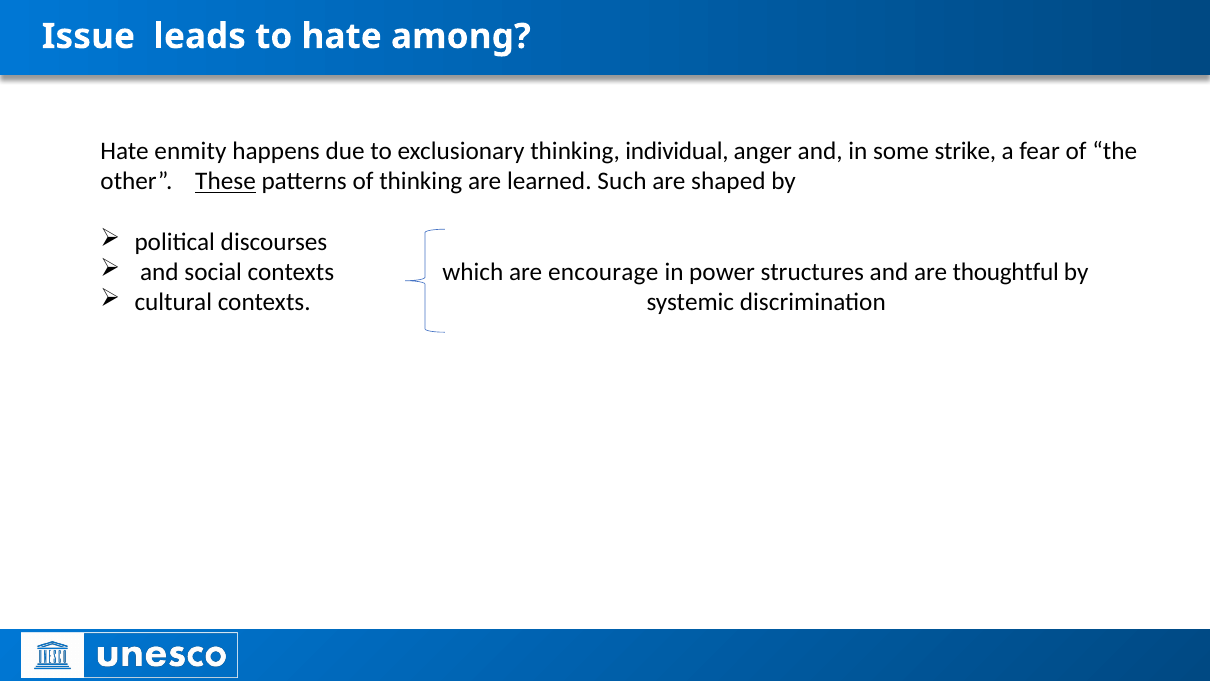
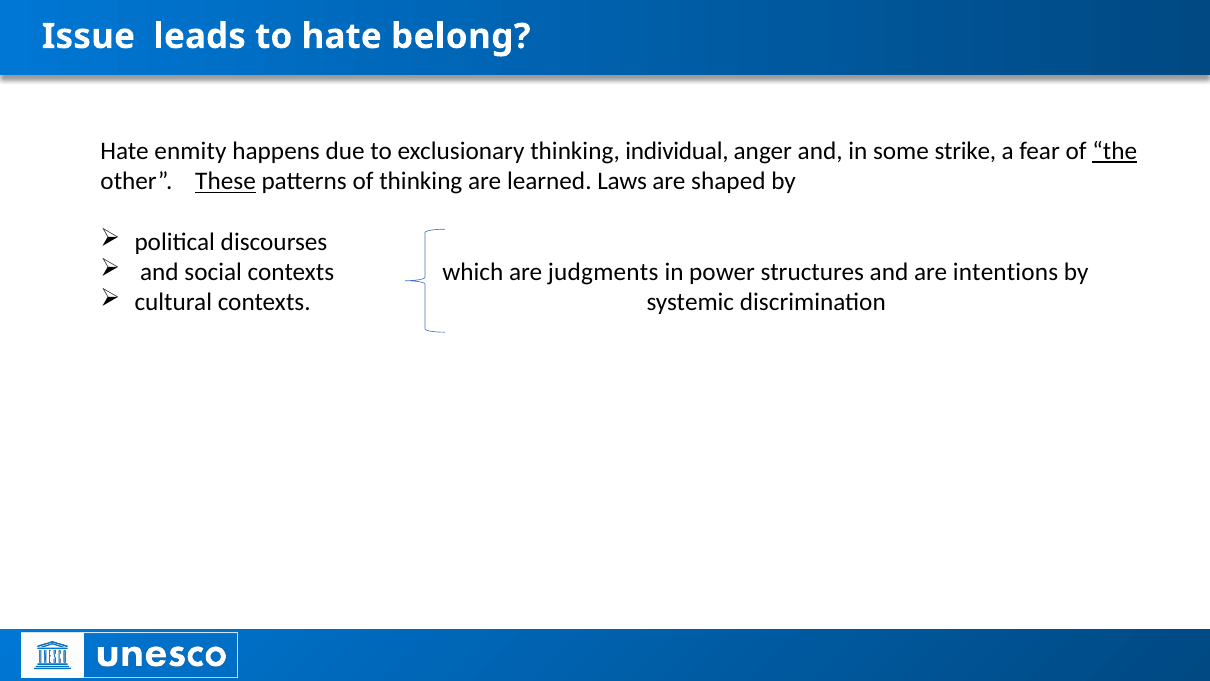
among: among -> belong
the underline: none -> present
Such: Such -> Laws
encourage: encourage -> judgments
thoughtful: thoughtful -> intentions
